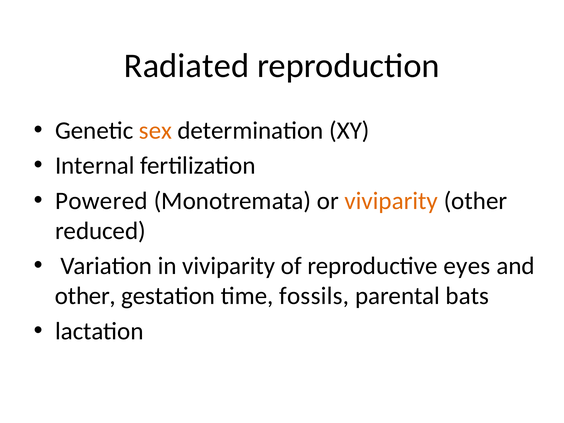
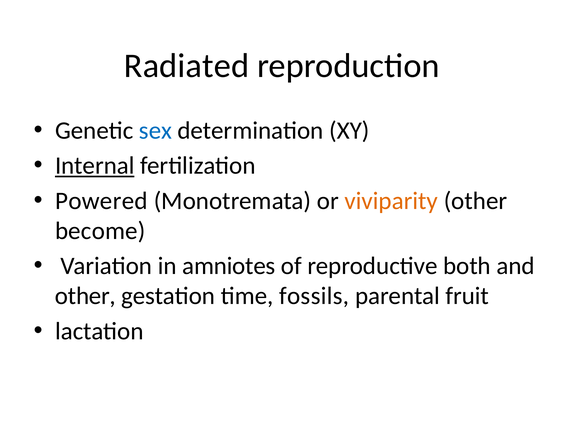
sex colour: orange -> blue
Internal underline: none -> present
reduced: reduced -> become
in viviparity: viviparity -> amniotes
eyes: eyes -> both
bats: bats -> fruit
